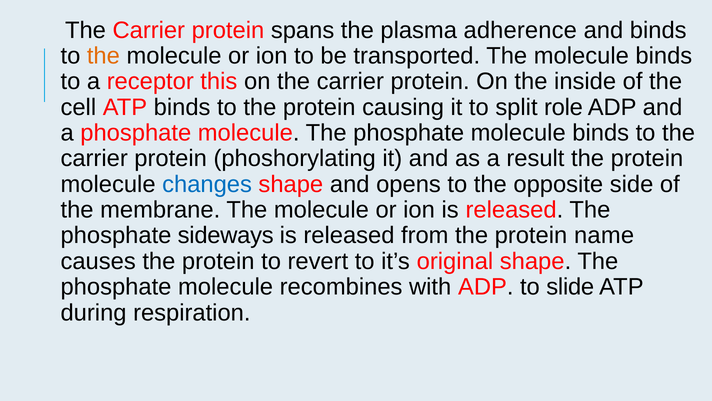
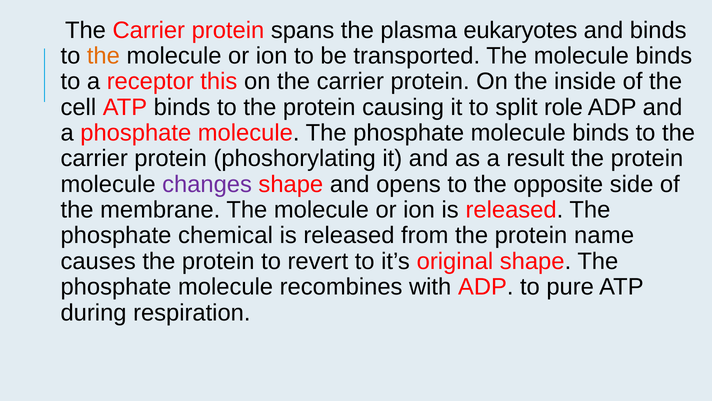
adherence: adherence -> eukaryotes
changes colour: blue -> purple
sideways: sideways -> chemical
slide: slide -> pure
